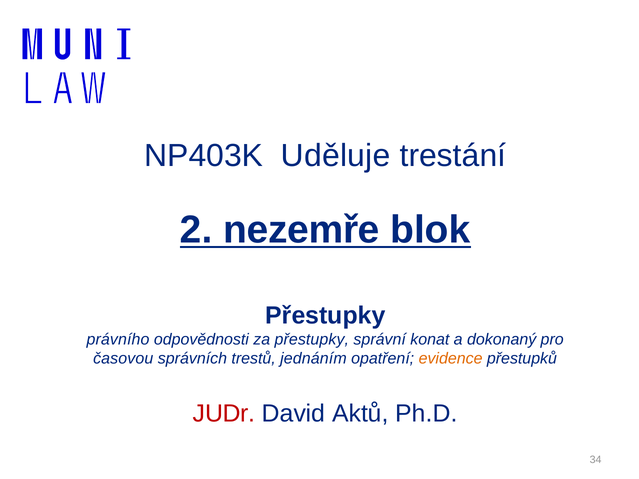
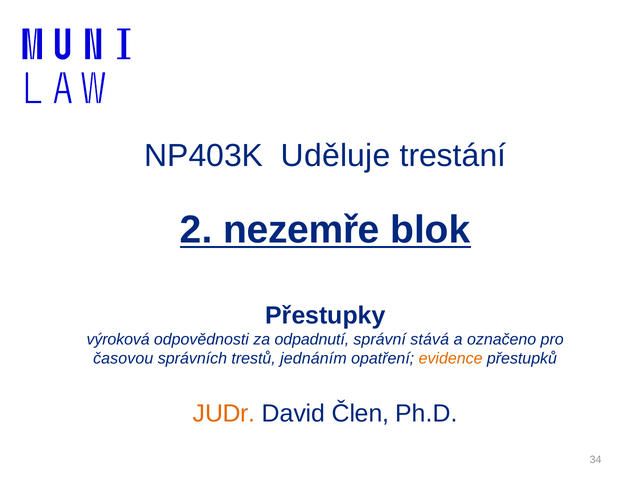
právního: právního -> výroková
za přestupky: přestupky -> odpadnutí
konat: konat -> stává
dokonaný: dokonaný -> označeno
JUDr colour: red -> orange
Aktů: Aktů -> Člen
